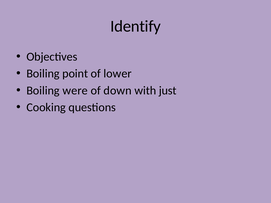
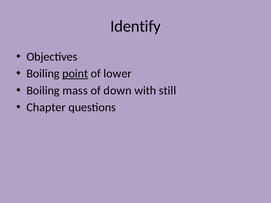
point underline: none -> present
were: were -> mass
just: just -> still
Cooking: Cooking -> Chapter
